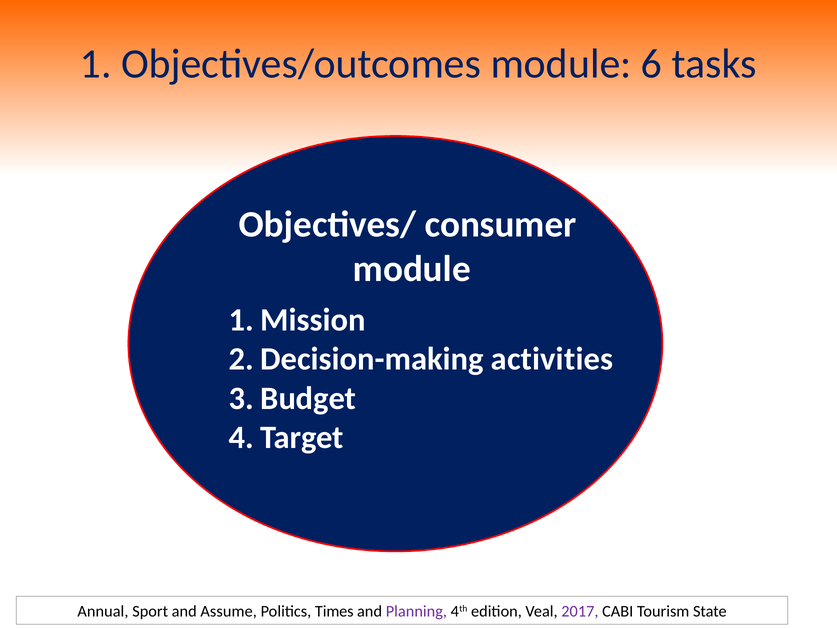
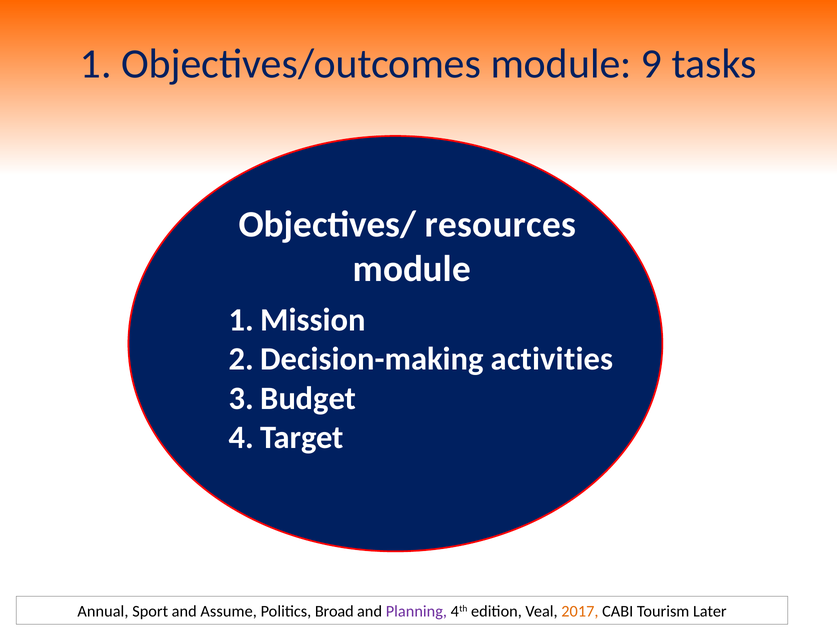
6: 6 -> 9
consumer: consumer -> resources
Times: Times -> Broad
2017 colour: purple -> orange
State: State -> Later
